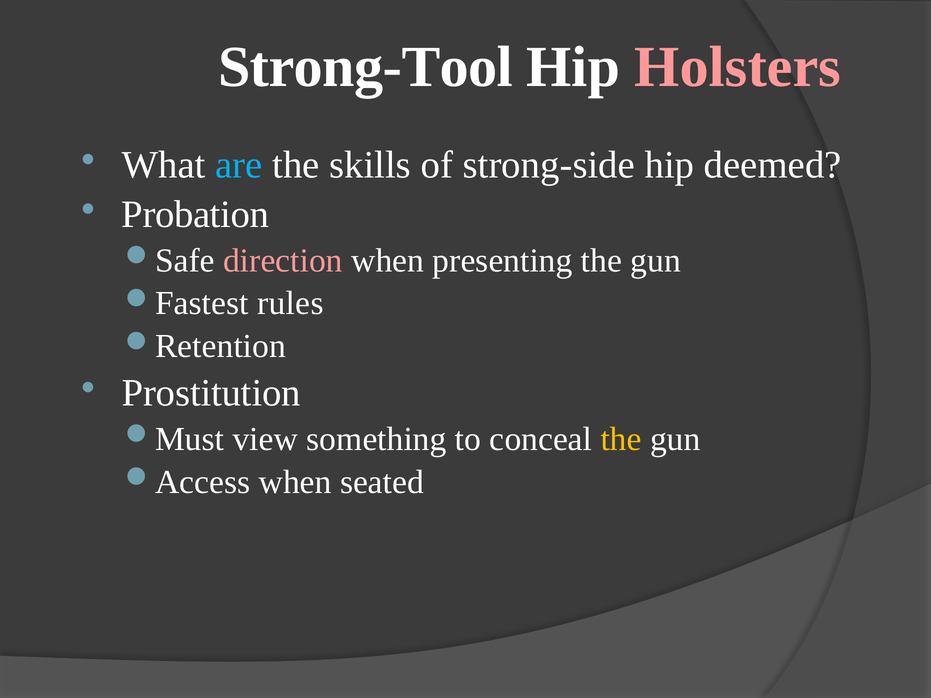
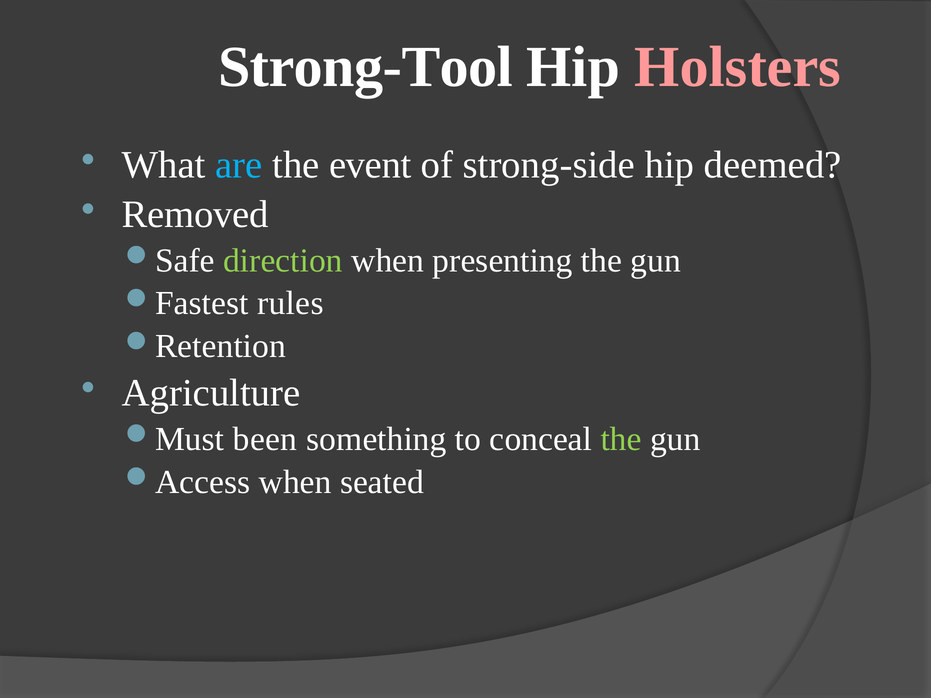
skills: skills -> event
Probation: Probation -> Removed
direction colour: pink -> light green
Prostitution: Prostitution -> Agriculture
view: view -> been
the at (621, 439) colour: yellow -> light green
